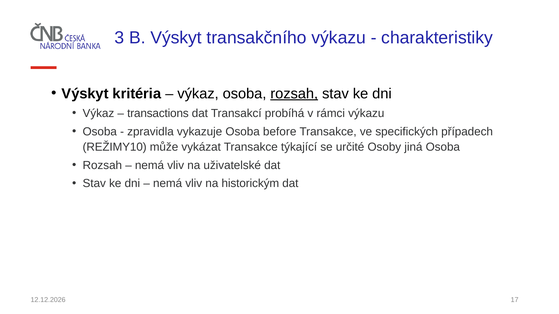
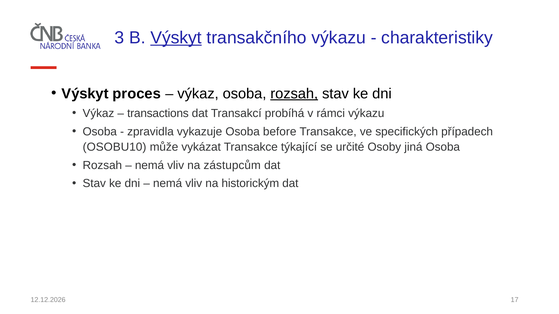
Výskyt at (176, 38) underline: none -> present
kritéria: kritéria -> proces
REŽIMY10: REŽIMY10 -> OSOBU10
uživatelské: uživatelské -> zástupcům
